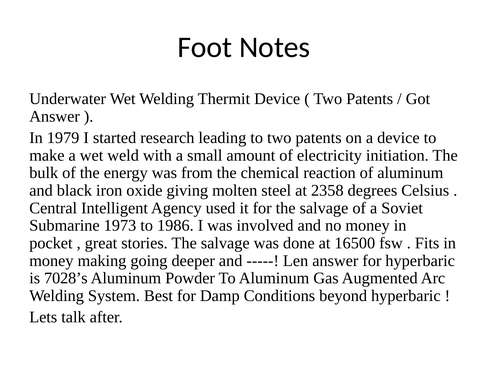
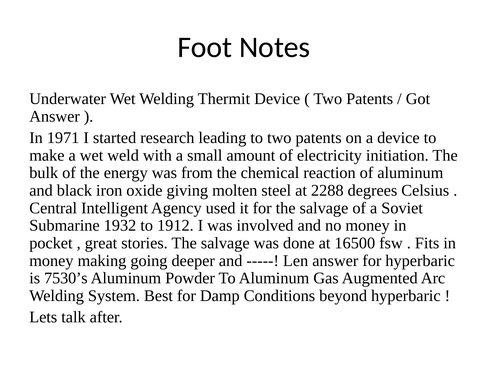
1979: 1979 -> 1971
2358: 2358 -> 2288
1973: 1973 -> 1932
1986: 1986 -> 1912
7028’s: 7028’s -> 7530’s
